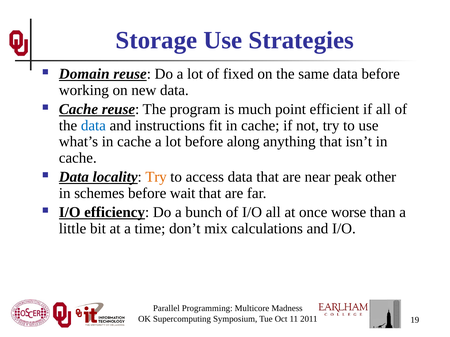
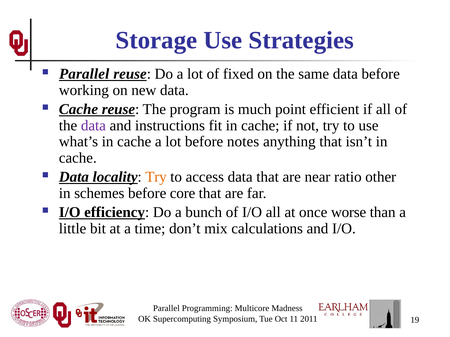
Domain at (84, 74): Domain -> Parallel
data at (93, 126) colour: blue -> purple
along: along -> notes
peak: peak -> ratio
wait: wait -> core
